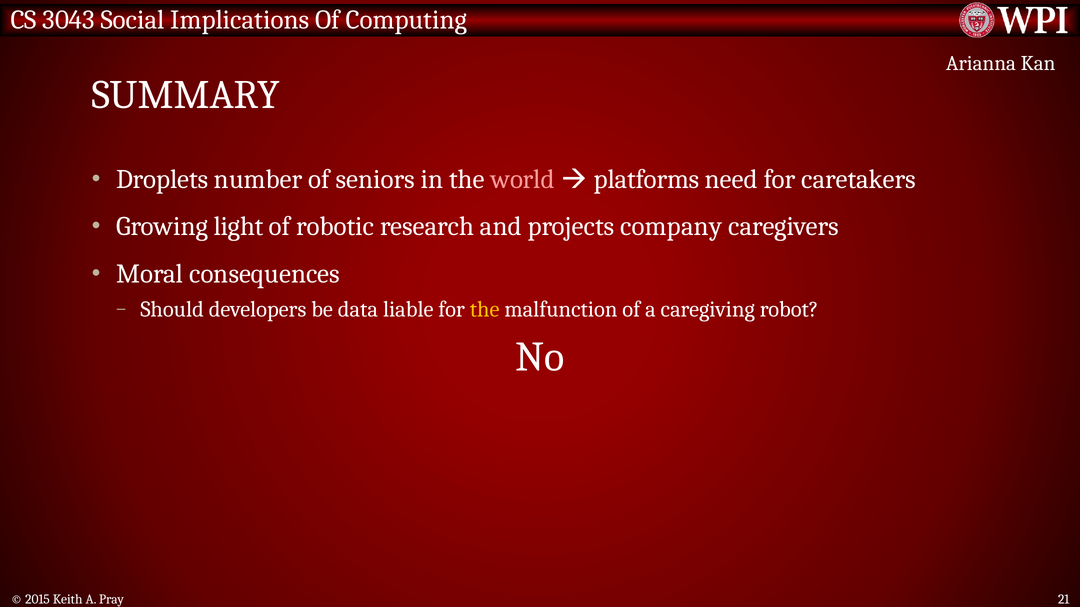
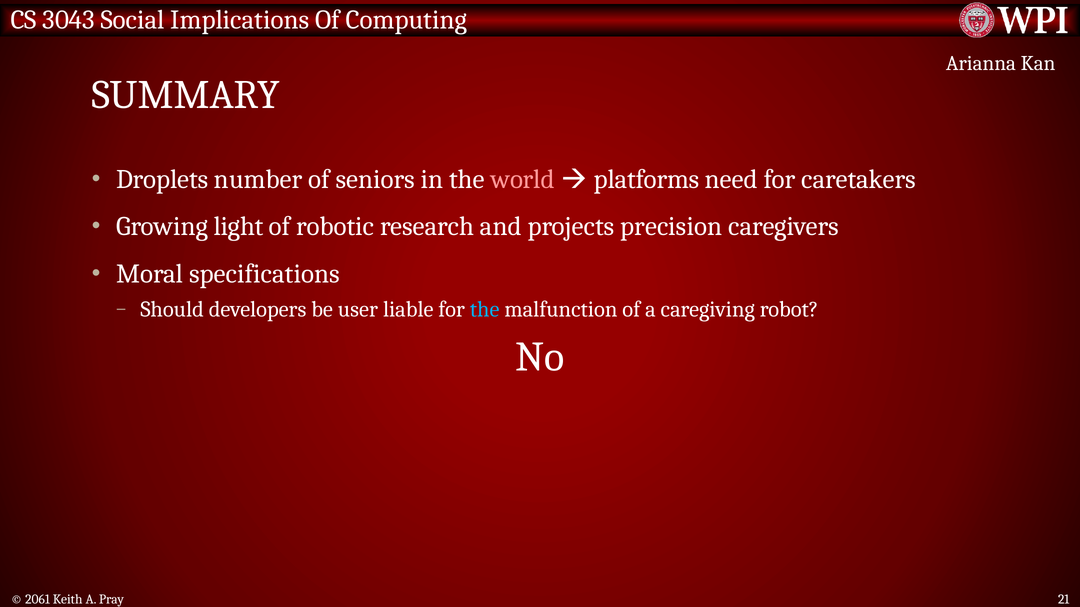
company: company -> precision
consequences: consequences -> specifications
data: data -> user
the at (485, 310) colour: yellow -> light blue
2015: 2015 -> 2061
